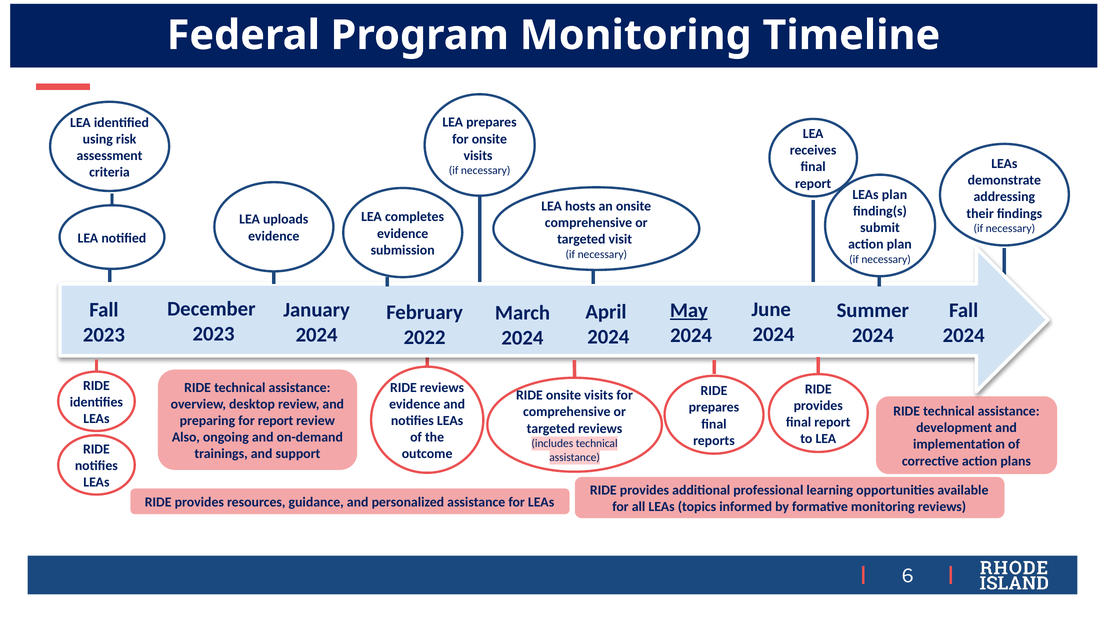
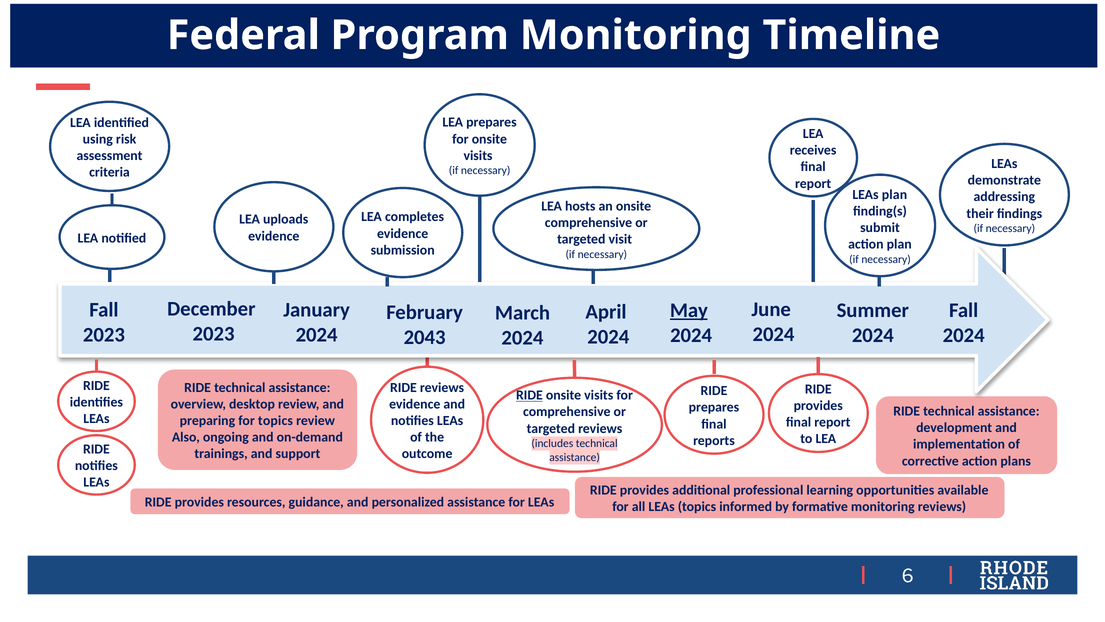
2022: 2022 -> 2043
RIDE at (529, 395) underline: none -> present
for report: report -> topics
